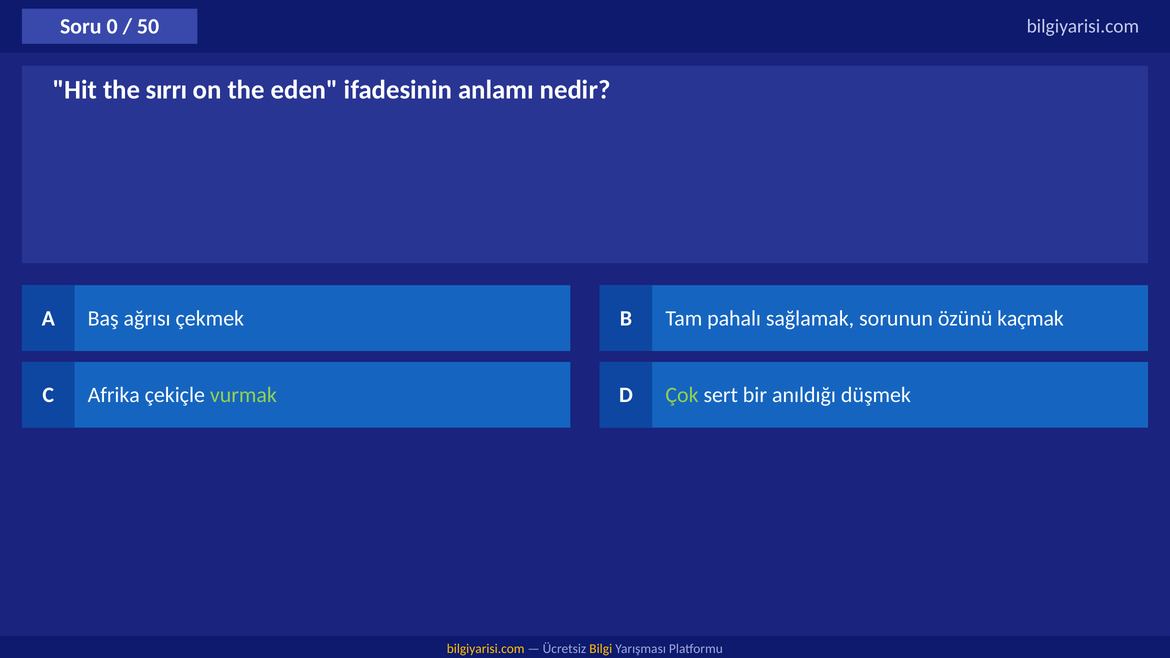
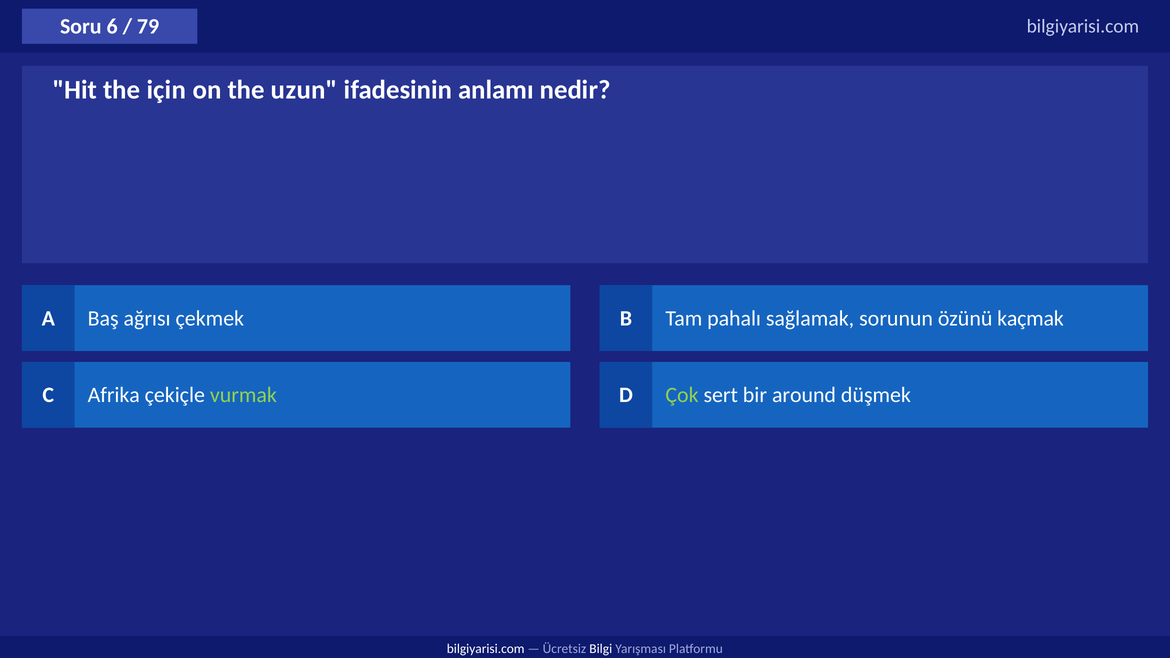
0: 0 -> 6
50: 50 -> 79
sırrı: sırrı -> için
eden: eden -> uzun
anıldığı: anıldığı -> around
bilgiyarisi.com at (486, 649) colour: yellow -> white
Bilgi colour: yellow -> white
